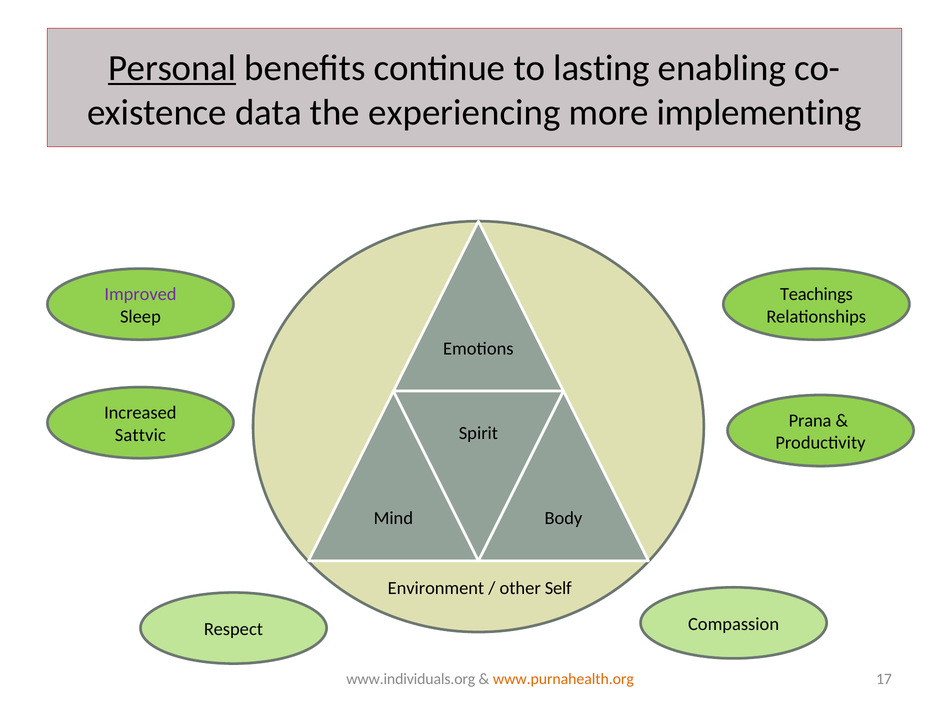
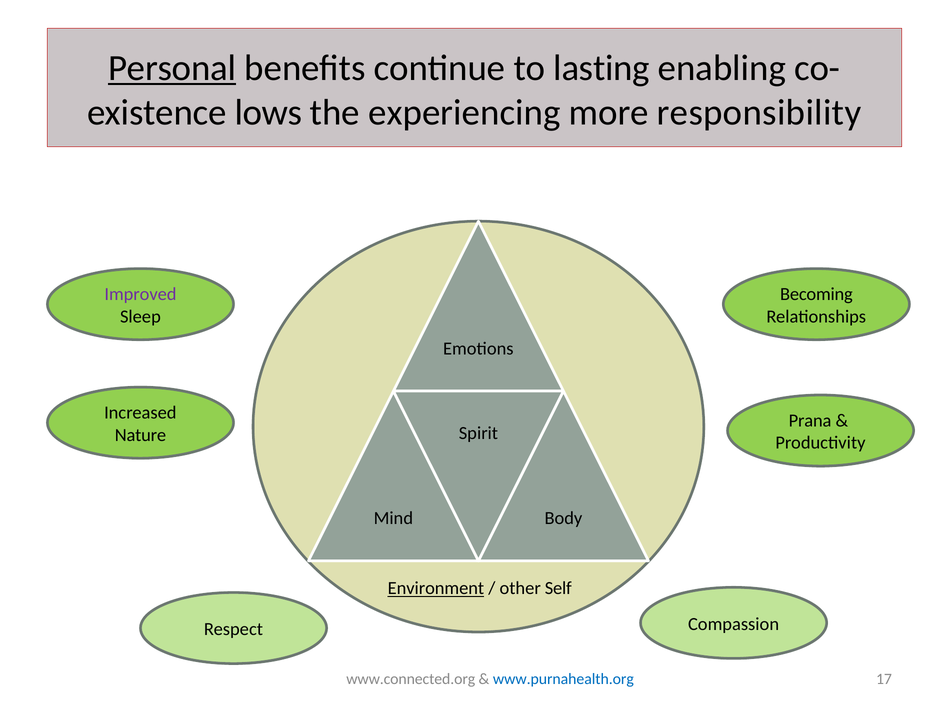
data: data -> lows
implementing: implementing -> responsibility
Teachings: Teachings -> Becoming
Sattvic: Sattvic -> Nature
Environment underline: none -> present
www.individuals.org: www.individuals.org -> www.connected.org
www.purnahealth.org colour: orange -> blue
